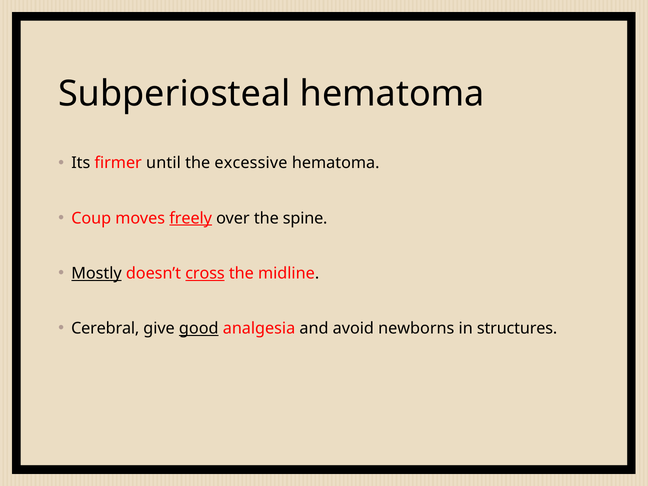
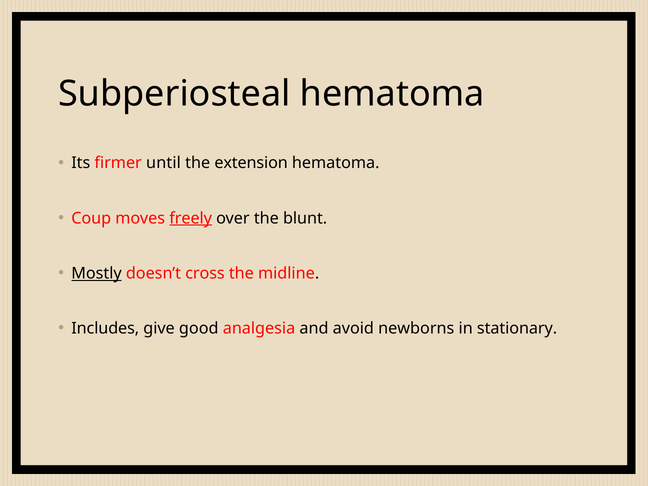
excessive: excessive -> extension
spine: spine -> blunt
cross underline: present -> none
Cerebral: Cerebral -> Includes
good underline: present -> none
structures: structures -> stationary
